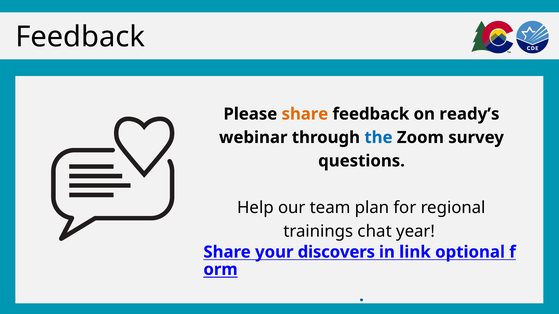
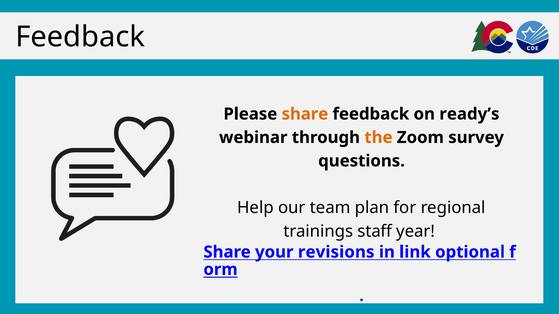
the colour: blue -> orange
chat: chat -> staff
discovers: discovers -> revisions
